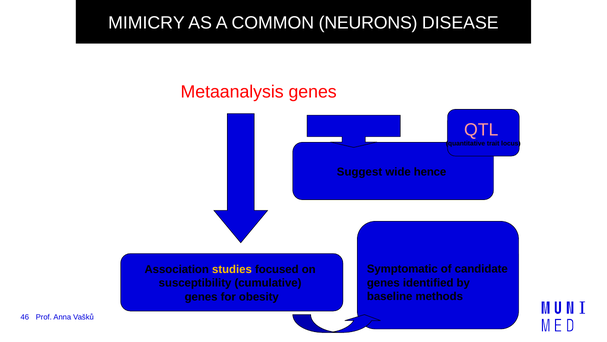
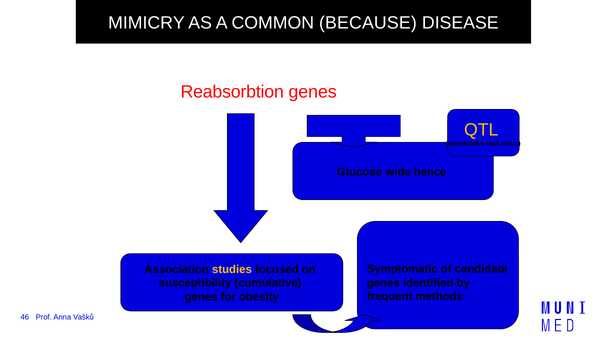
NEURONS: NEURONS -> BECAUSE
Metaanalysis: Metaanalysis -> Reabsorbtion
QTL colour: pink -> yellow
Suggest: Suggest -> Glucose
baseline: baseline -> frequent
